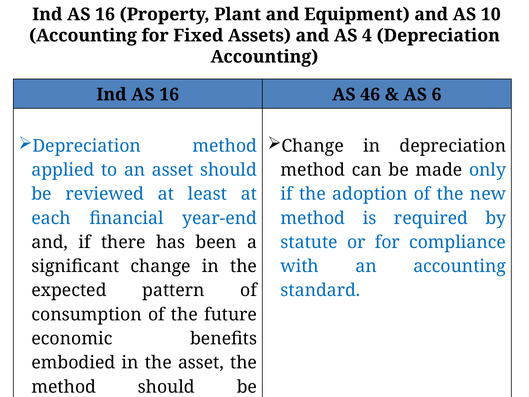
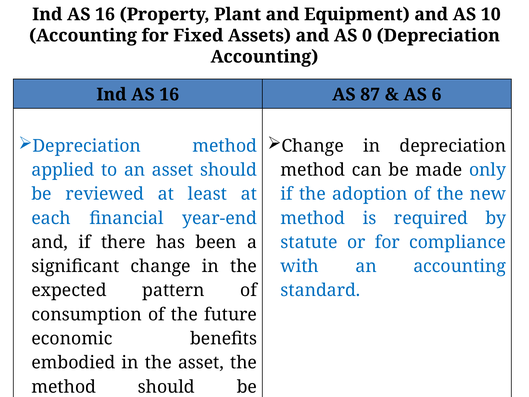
4: 4 -> 0
46: 46 -> 87
